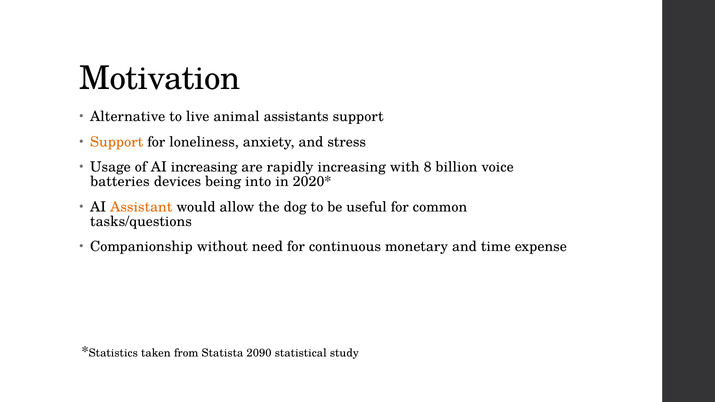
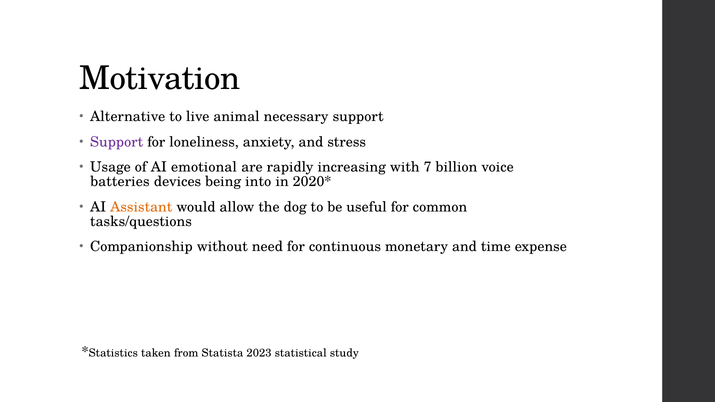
assistants: assistants -> necessary
Support at (117, 142) colour: orange -> purple
AI increasing: increasing -> emotional
8: 8 -> 7
2090: 2090 -> 2023
